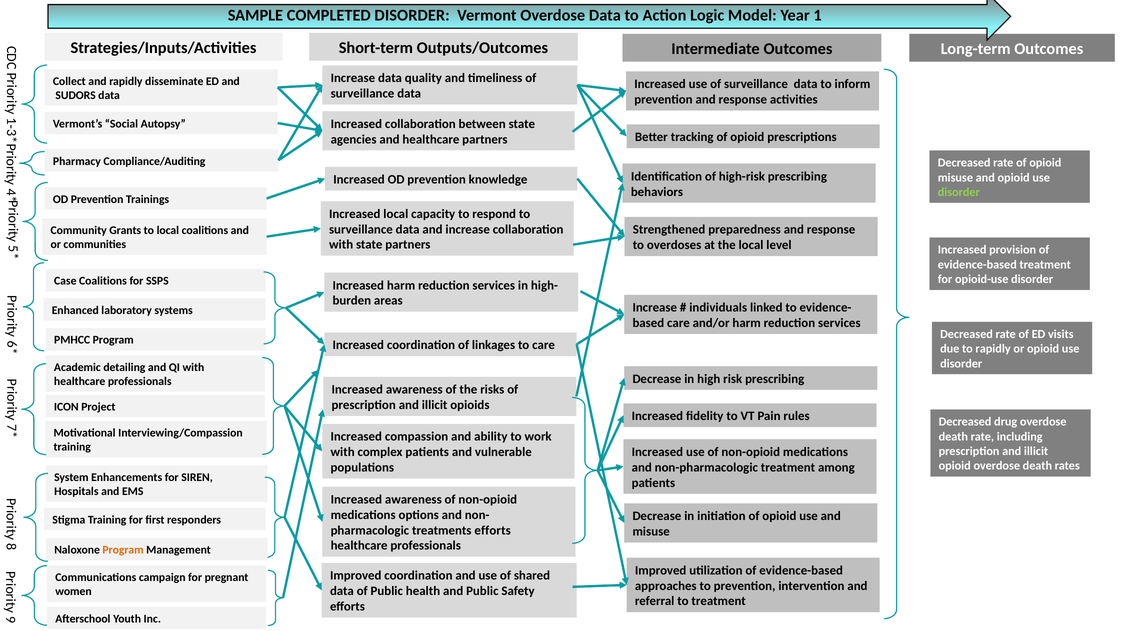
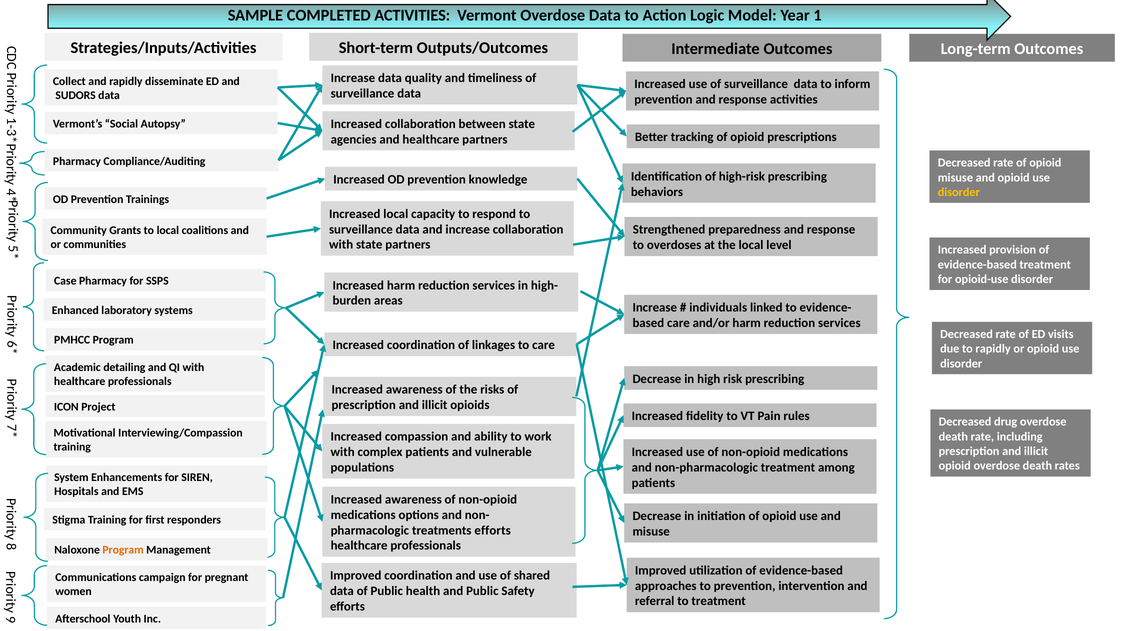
COMPLETED DISORDER: DISORDER -> ACTIVITIES
disorder at (959, 192) colour: light green -> yellow
Case Coalitions: Coalitions -> Pharmacy
